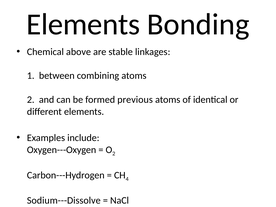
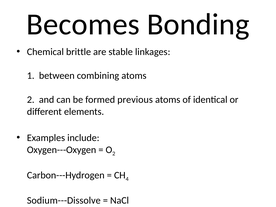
Elements at (83, 24): Elements -> Becomes
above: above -> brittle
